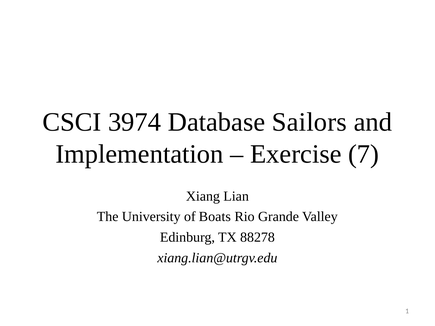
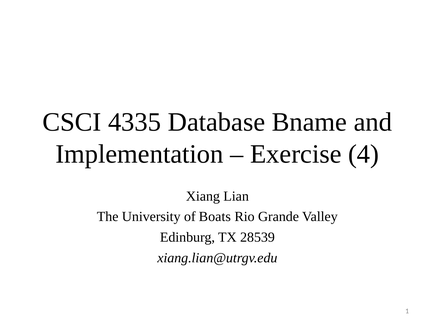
3974: 3974 -> 4335
Sailors: Sailors -> Bname
7: 7 -> 4
88278: 88278 -> 28539
